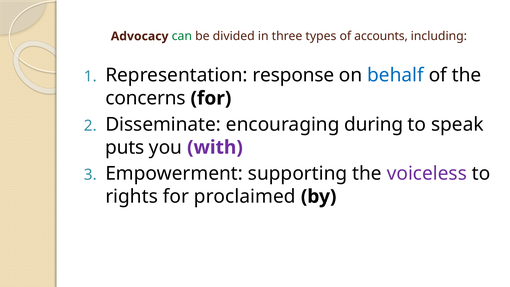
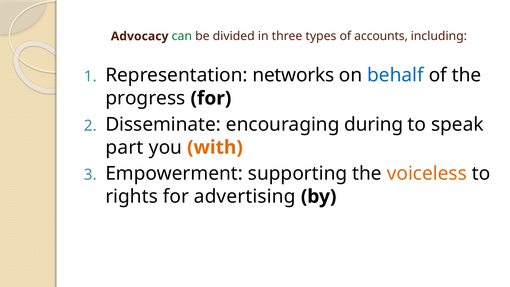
response: response -> networks
concerns: concerns -> progress
puts: puts -> part
with colour: purple -> orange
voiceless colour: purple -> orange
proclaimed: proclaimed -> advertising
